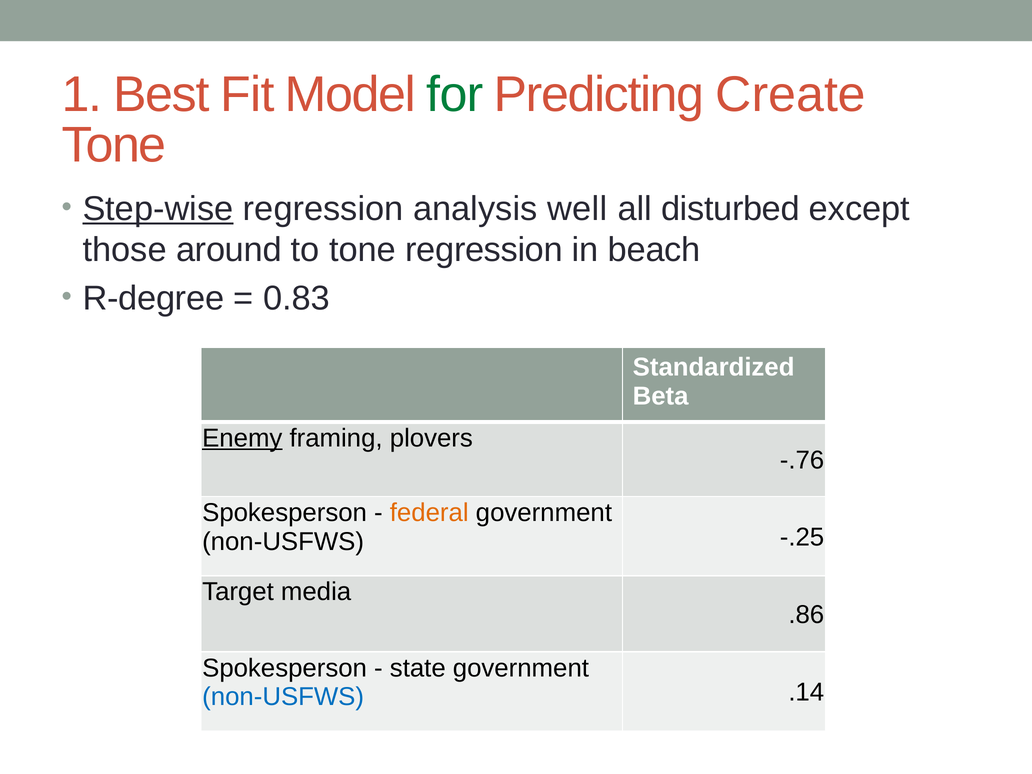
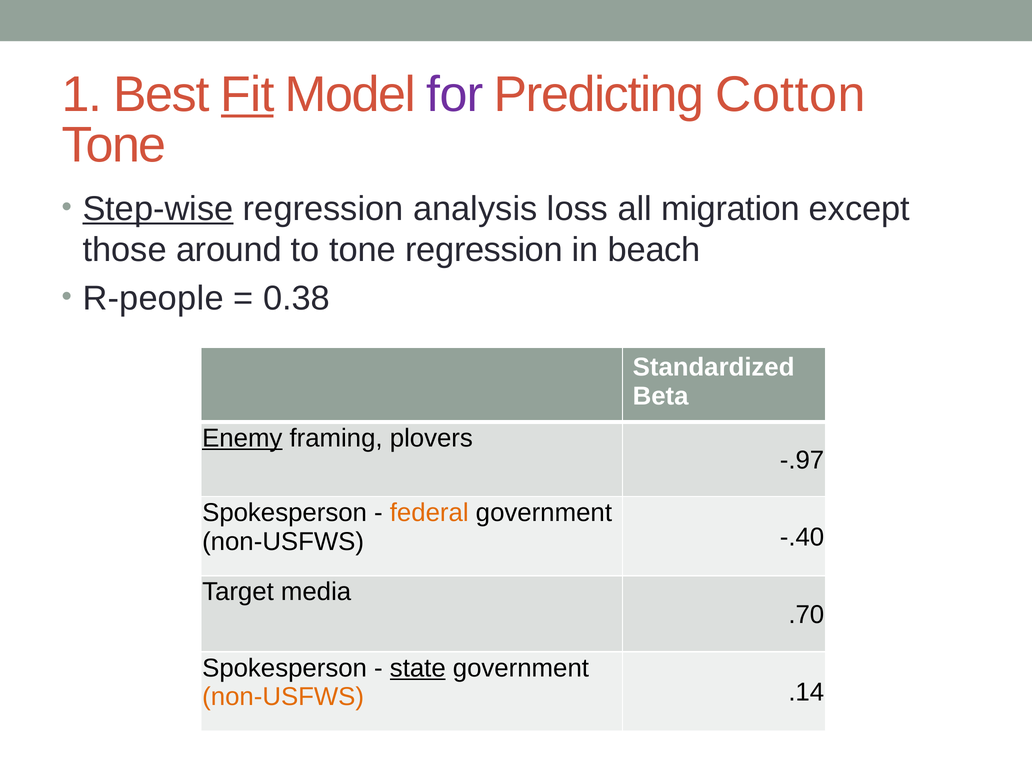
Fit underline: none -> present
for colour: green -> purple
Create: Create -> Cotton
well: well -> loss
disturbed: disturbed -> migration
R-degree: R-degree -> R-people
0.83: 0.83 -> 0.38
-.76: -.76 -> -.97
-.25: -.25 -> -.40
.86: .86 -> .70
state underline: none -> present
non-USFWS at (283, 697) colour: blue -> orange
